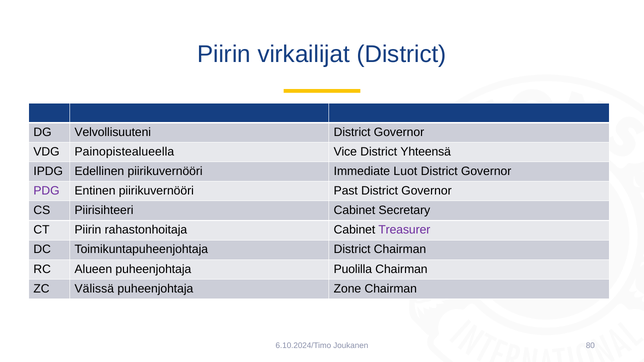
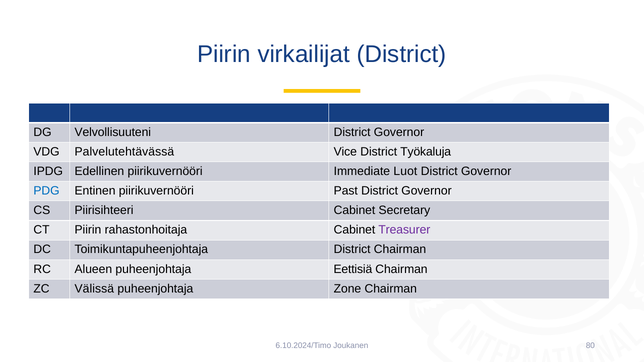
Painopistealueella: Painopistealueella -> Palvelutehtävässä
Yhteensä: Yhteensä -> Työkaluja
PDG colour: purple -> blue
Puolilla: Puolilla -> Eettisiä
